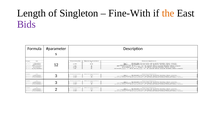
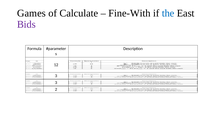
Length: Length -> Games
Singleton: Singleton -> Calculate
the colour: orange -> blue
